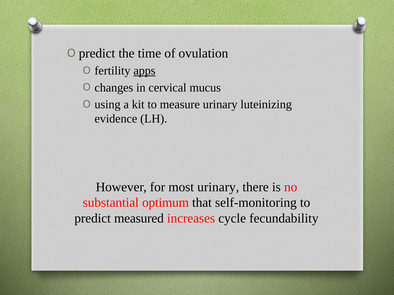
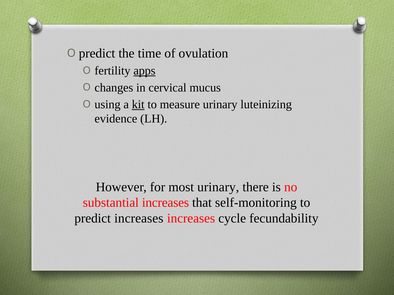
kit underline: none -> present
substantial optimum: optimum -> increases
predict measured: measured -> increases
